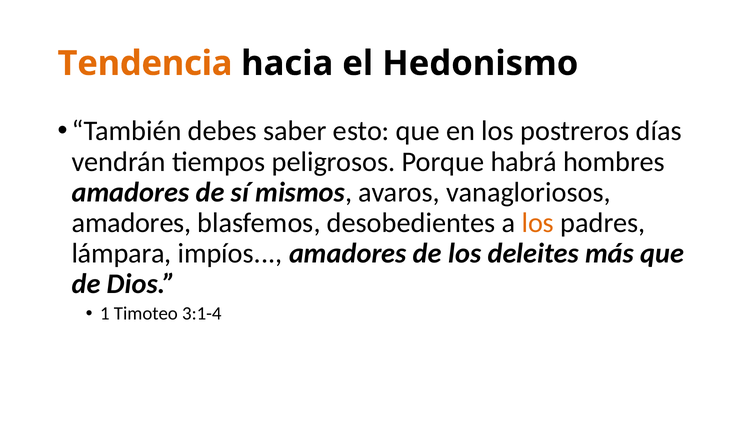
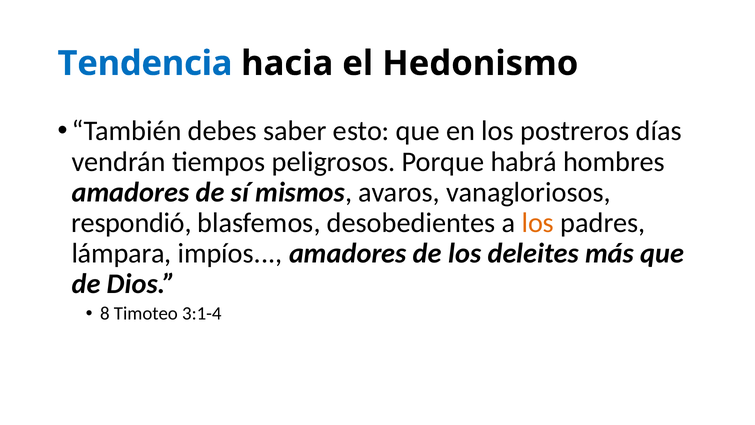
Tendencia colour: orange -> blue
amadores at (131, 223): amadores -> respondió
1: 1 -> 8
